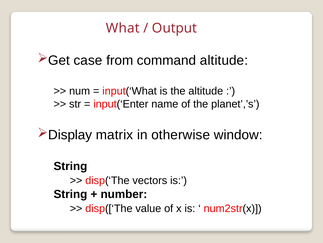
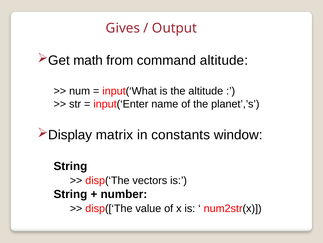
What: What -> Gives
case: case -> math
otherwise: otherwise -> constants
